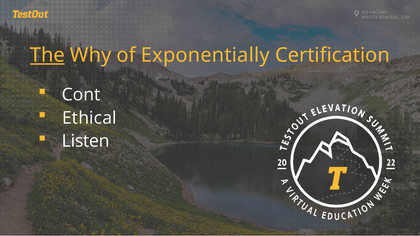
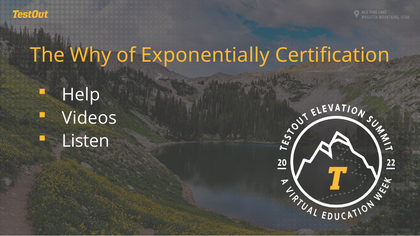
The underline: present -> none
Cont: Cont -> Help
Ethical: Ethical -> Videos
